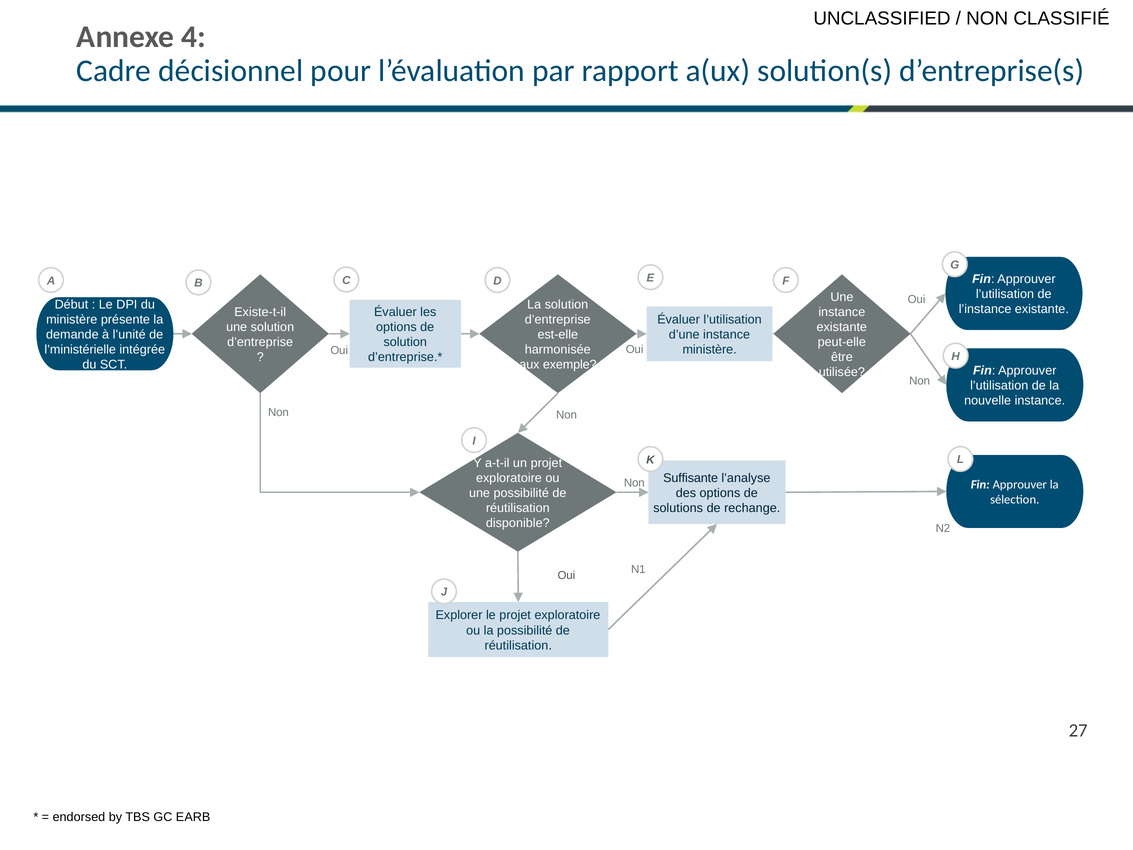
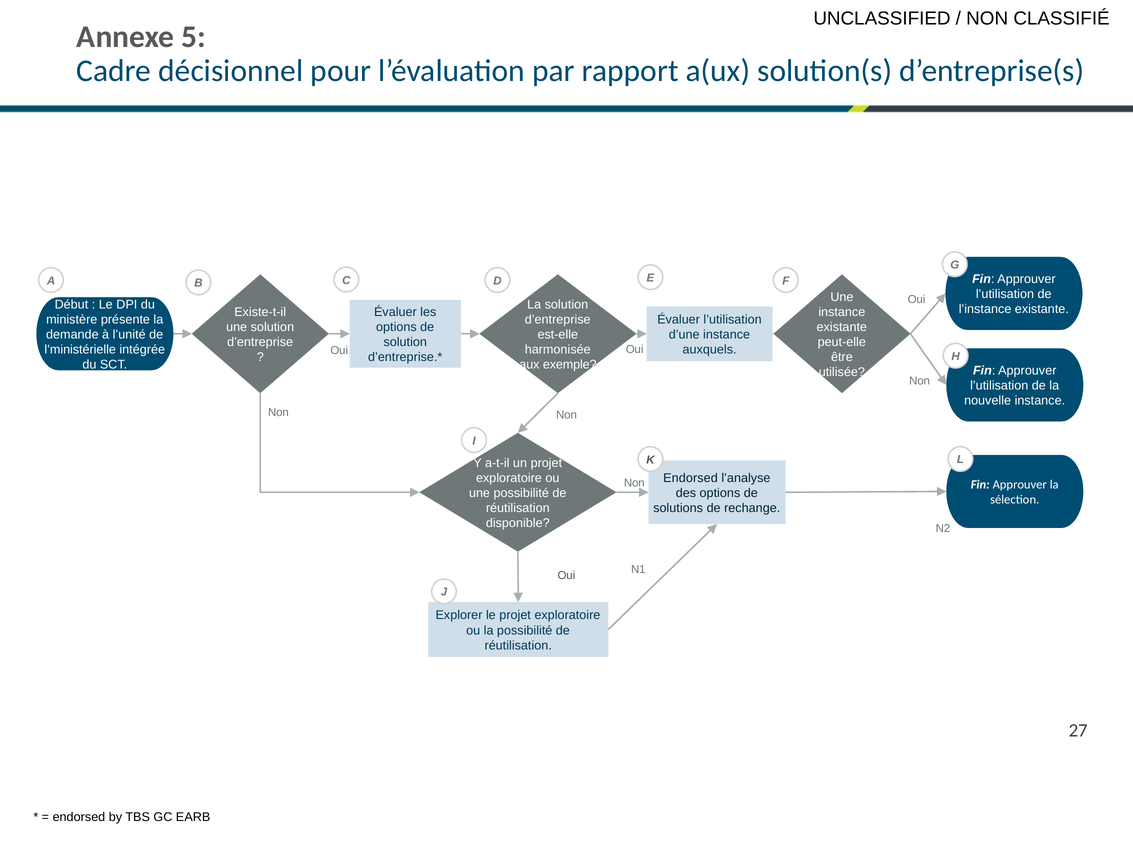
4: 4 -> 5
ministère at (710, 350): ministère -> auxquels
Suffisante at (691, 478): Suffisante -> Endorsed
